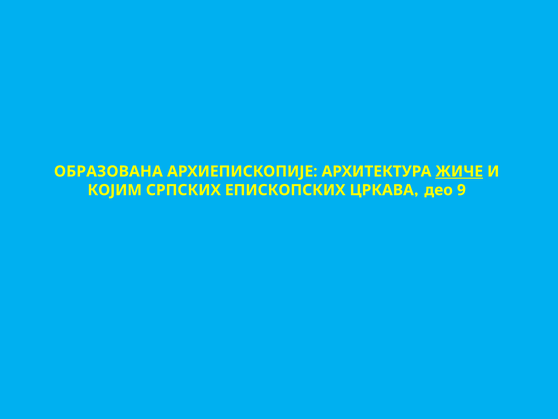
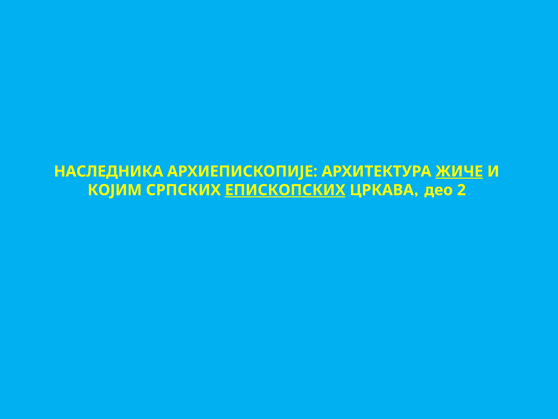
ОБРАЗОВАНА: ОБРАЗОВАНА -> НАСЛЕДНИКА
ЕПИСКОПСКИХ underline: none -> present
9: 9 -> 2
